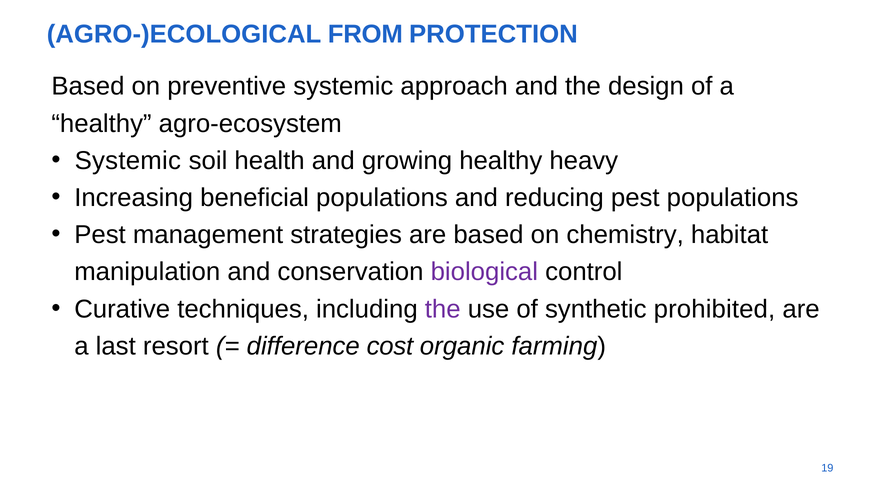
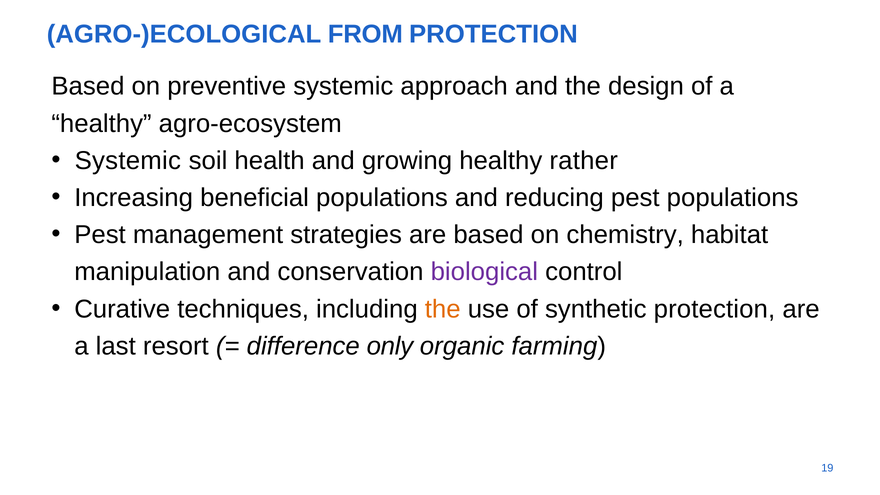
heavy: heavy -> rather
the at (443, 309) colour: purple -> orange
synthetic prohibited: prohibited -> protection
cost: cost -> only
